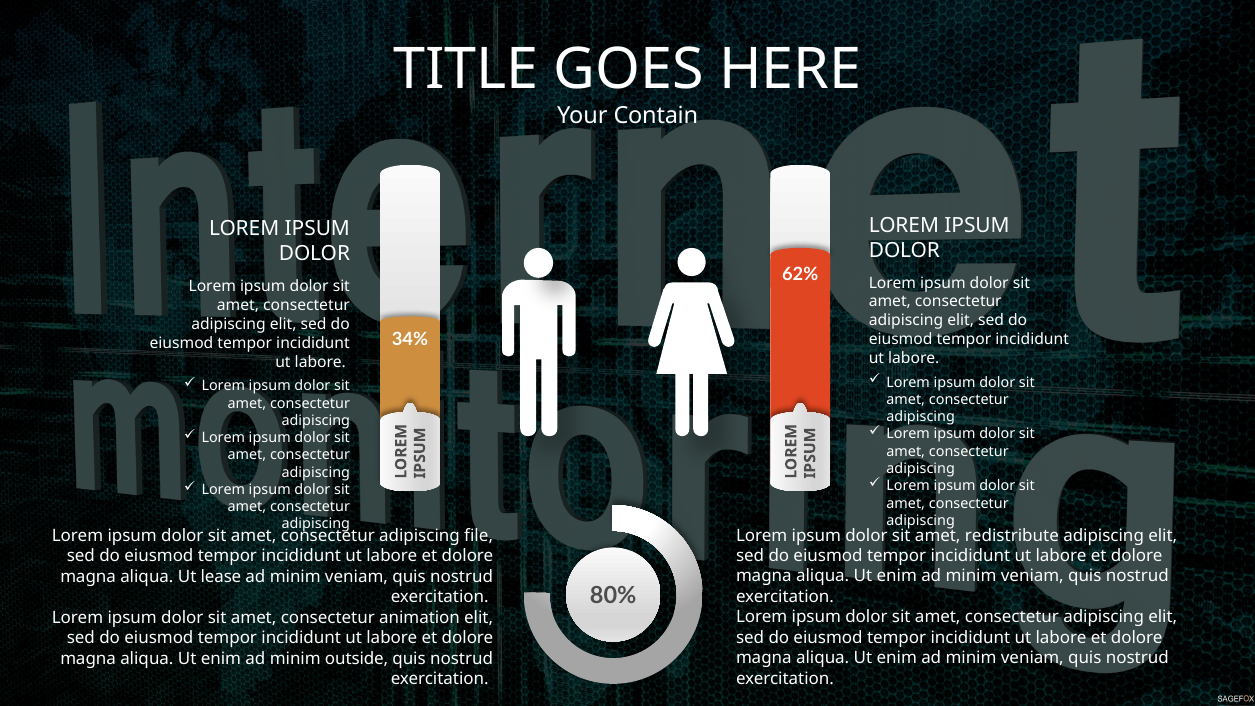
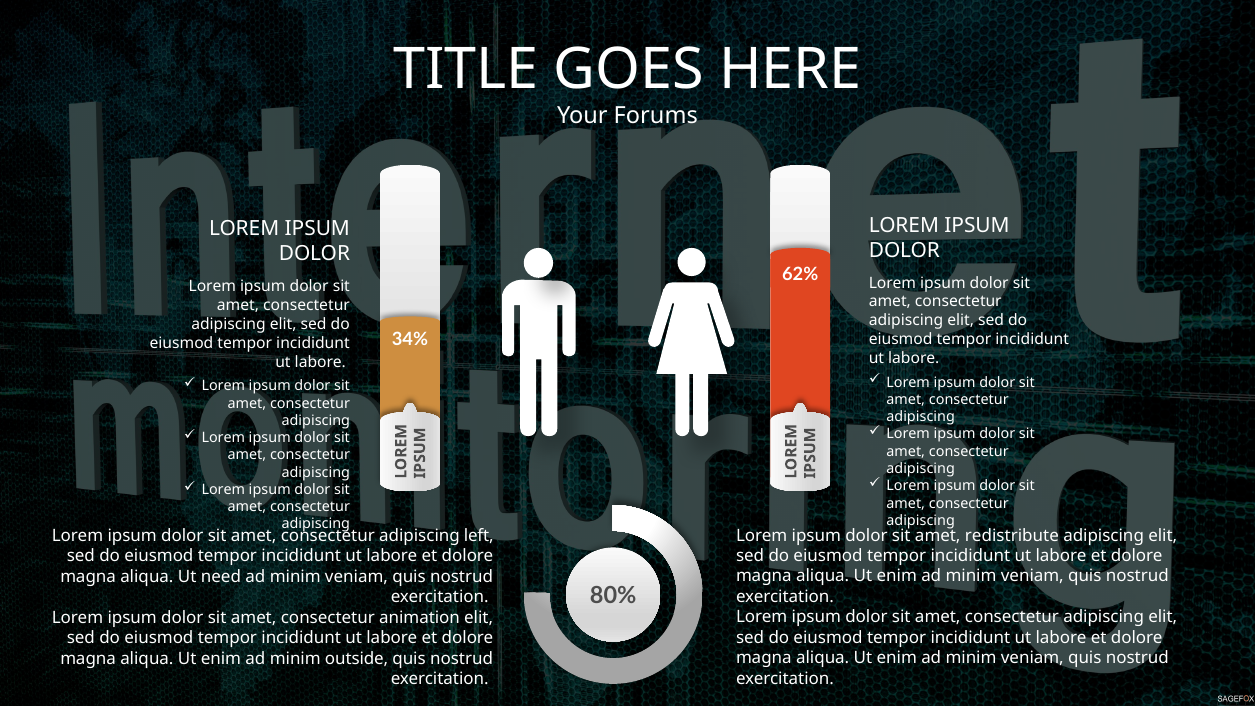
Contain: Contain -> Forums
file: file -> left
lease: lease -> need
